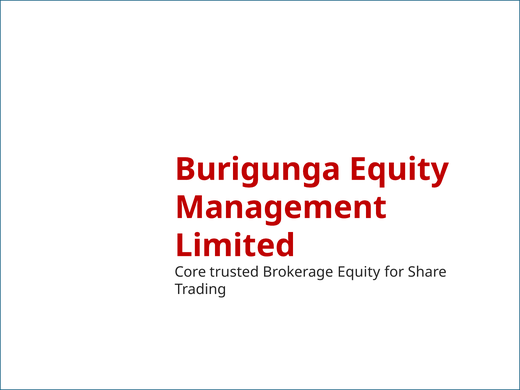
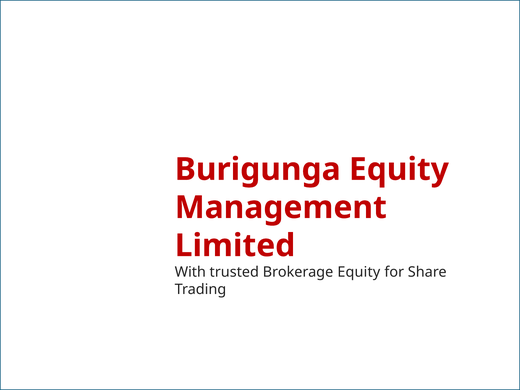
Core: Core -> With
